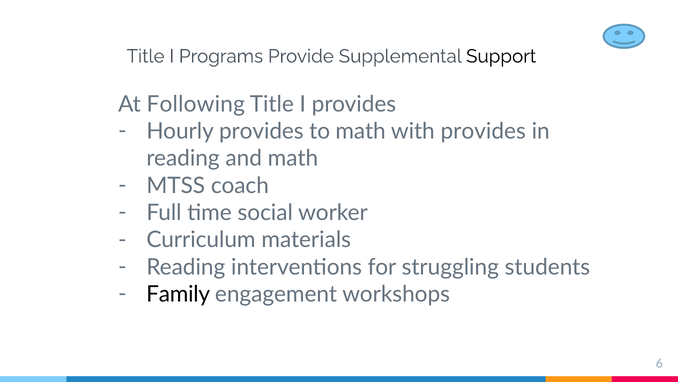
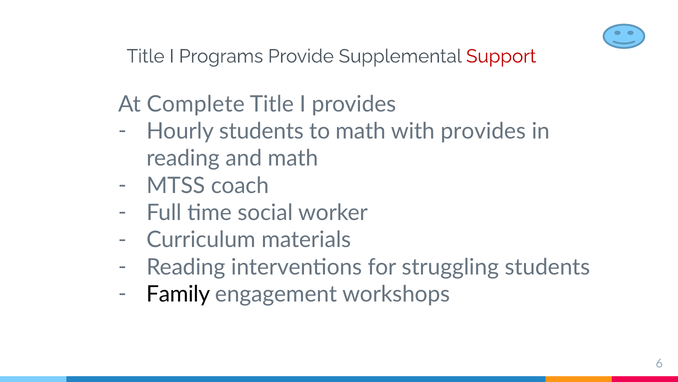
Support colour: black -> red
Following: Following -> Complete
Hourly provides: provides -> students
